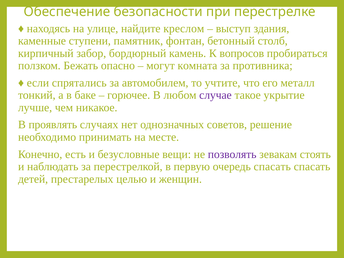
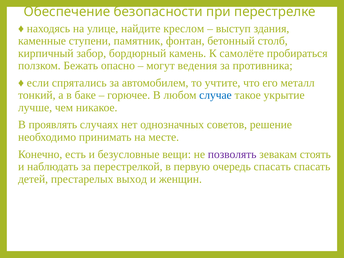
вопросов: вопросов -> самолёте
комната: комната -> ведения
случае colour: purple -> blue
целью: целью -> выход
